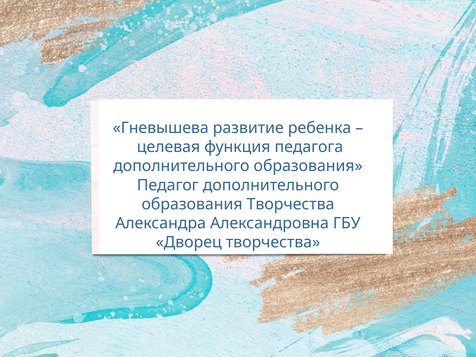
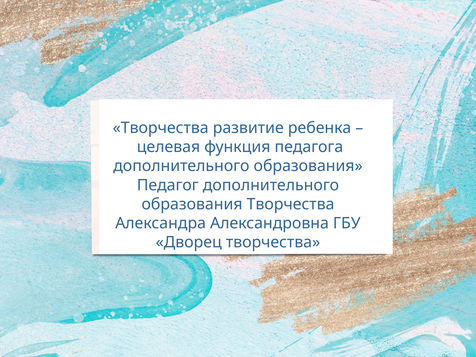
Гневышева at (161, 128): Гневышева -> Творчества
